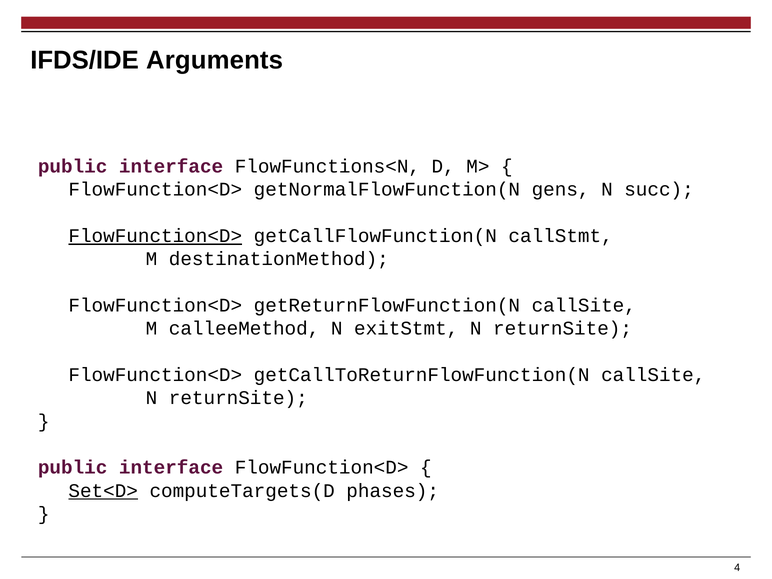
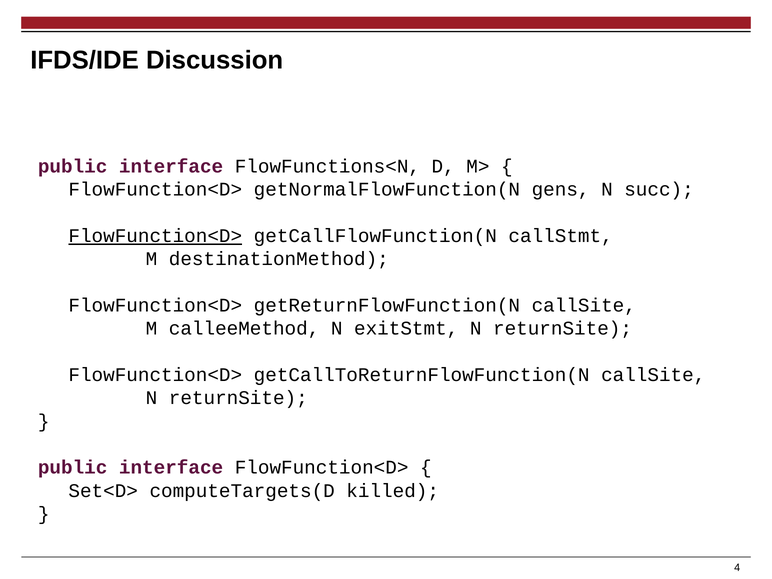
Arguments: Arguments -> Discussion
Set<D> underline: present -> none
phases: phases -> killed
